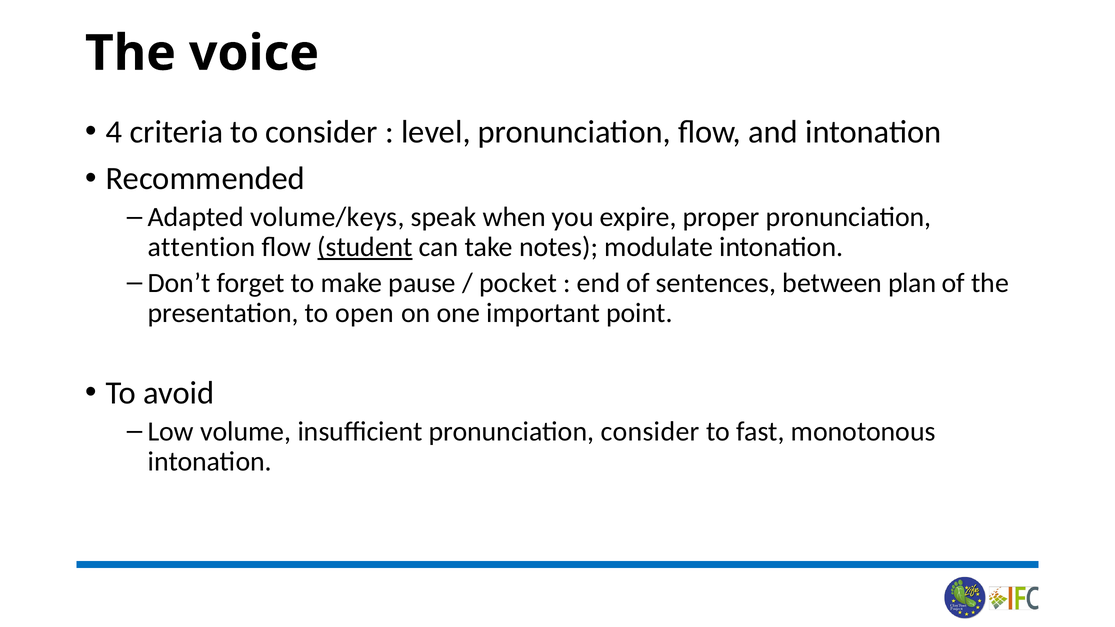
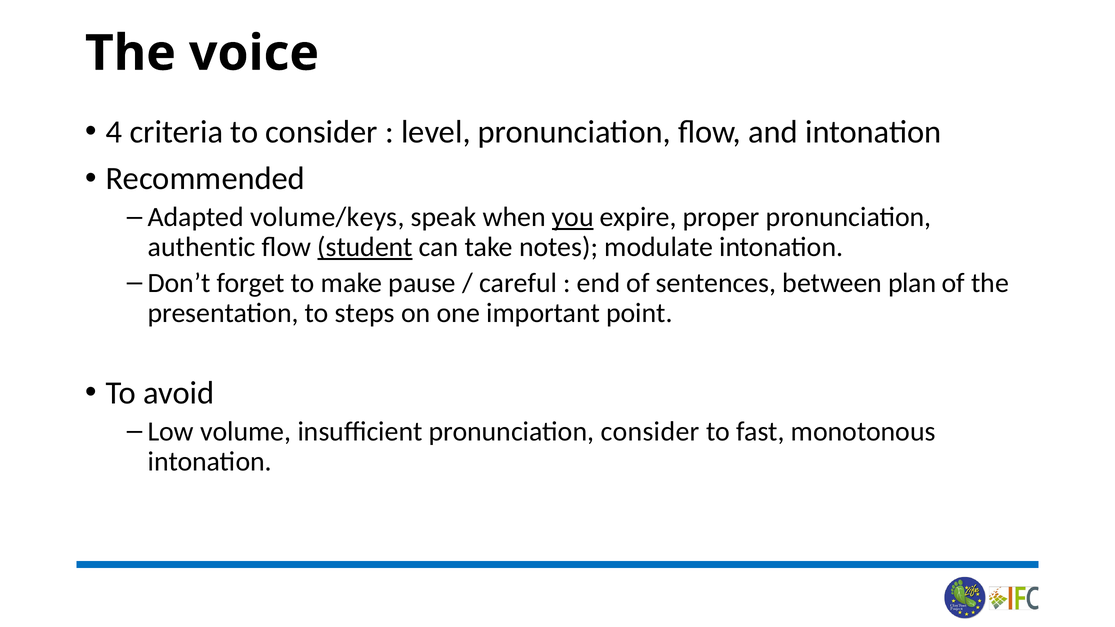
you underline: none -> present
attention: attention -> authentic
pocket: pocket -> careful
open: open -> steps
